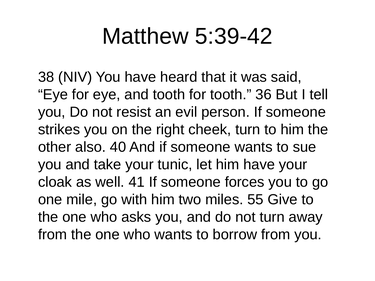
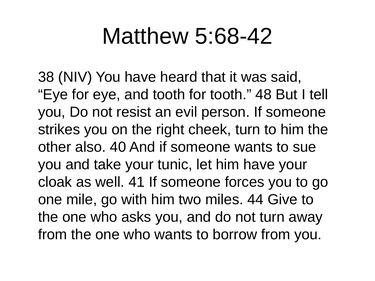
5:39-42: 5:39-42 -> 5:68-42
36: 36 -> 48
55: 55 -> 44
